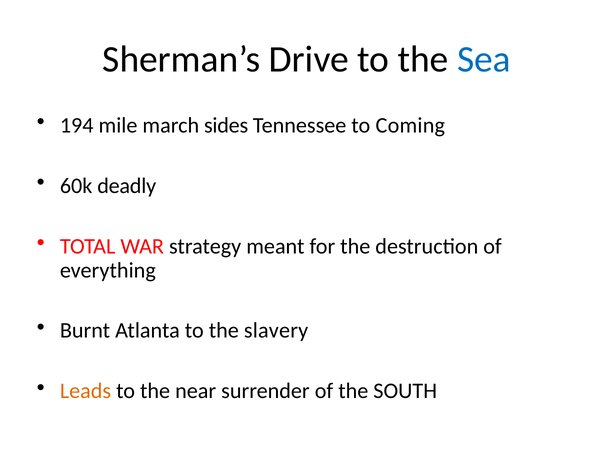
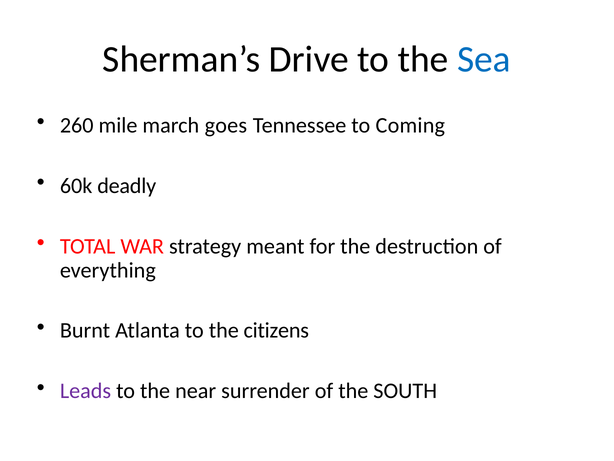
194: 194 -> 260
sides: sides -> goes
slavery: slavery -> citizens
Leads colour: orange -> purple
